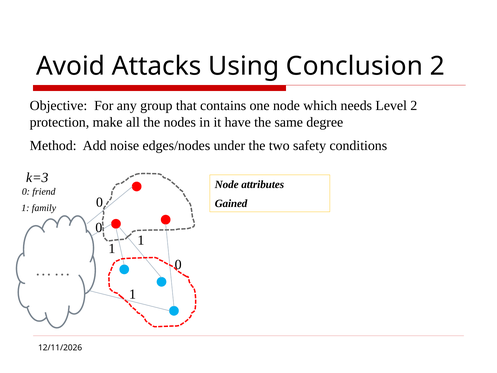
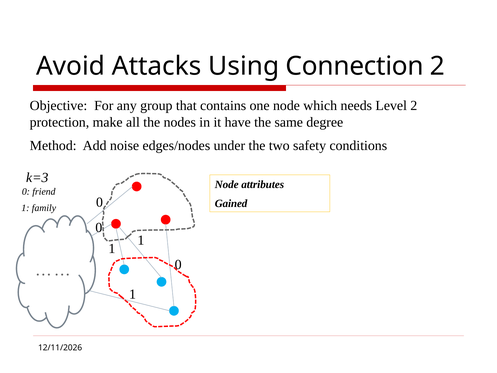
Conclusion: Conclusion -> Connection
